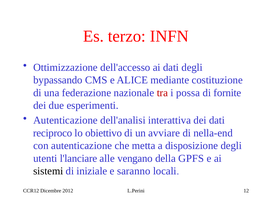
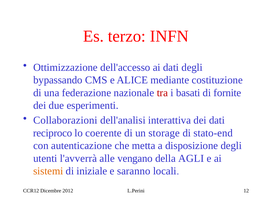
possa: possa -> basati
Autenticazione at (65, 120): Autenticazione -> Collaborazioni
obiettivo: obiettivo -> coerente
avviare: avviare -> storage
nella-end: nella-end -> stato-end
l'lanciare: l'lanciare -> l'avverrà
GPFS: GPFS -> AGLI
sistemi colour: black -> orange
